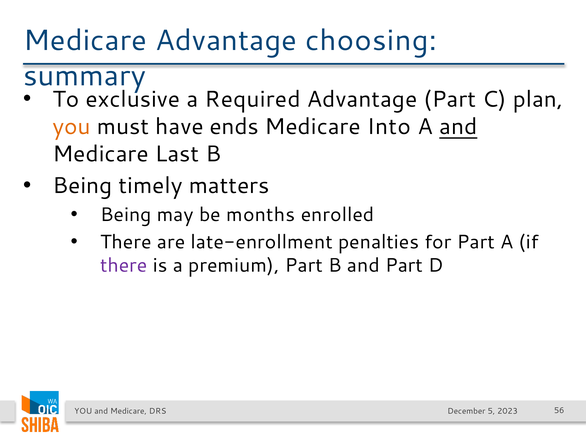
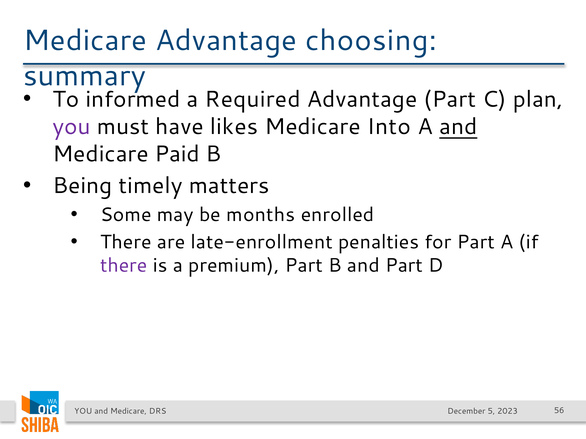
exclusive: exclusive -> informed
you at (72, 127) colour: orange -> purple
ends: ends -> likes
Last: Last -> Paid
Being at (126, 215): Being -> Some
